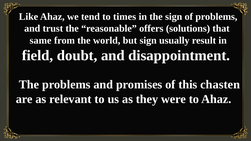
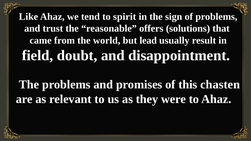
times: times -> spirit
same: same -> came
but sign: sign -> lead
